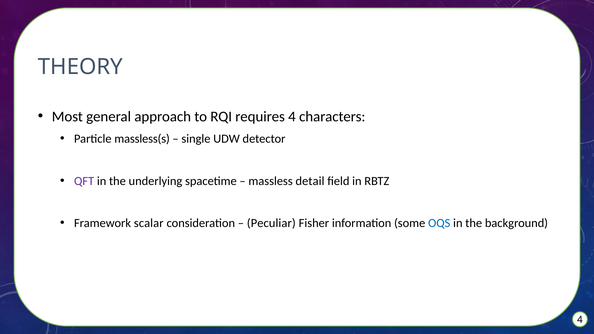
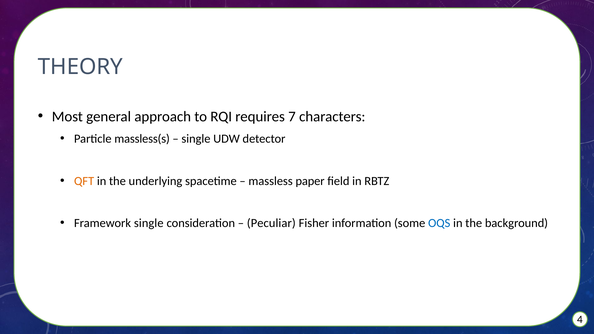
requires 4: 4 -> 7
QFT colour: purple -> orange
detail: detail -> paper
Framework scalar: scalar -> single
